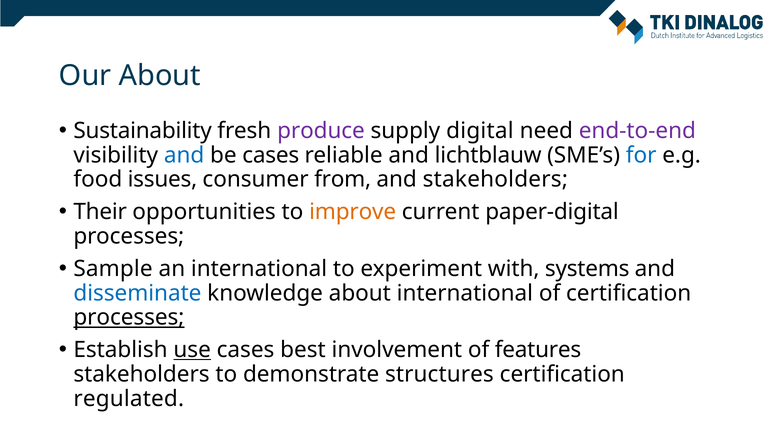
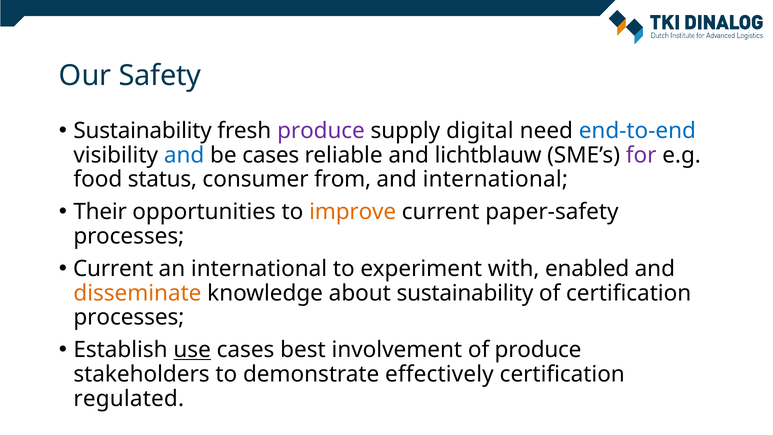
Our About: About -> Safety
end-to-end colour: purple -> blue
for colour: blue -> purple
issues: issues -> status
and stakeholders: stakeholders -> international
paper-digital: paper-digital -> paper-safety
Sample at (113, 269): Sample -> Current
systems: systems -> enabled
disseminate colour: blue -> orange
about international: international -> sustainability
processes at (129, 317) underline: present -> none
of features: features -> produce
structures: structures -> effectively
